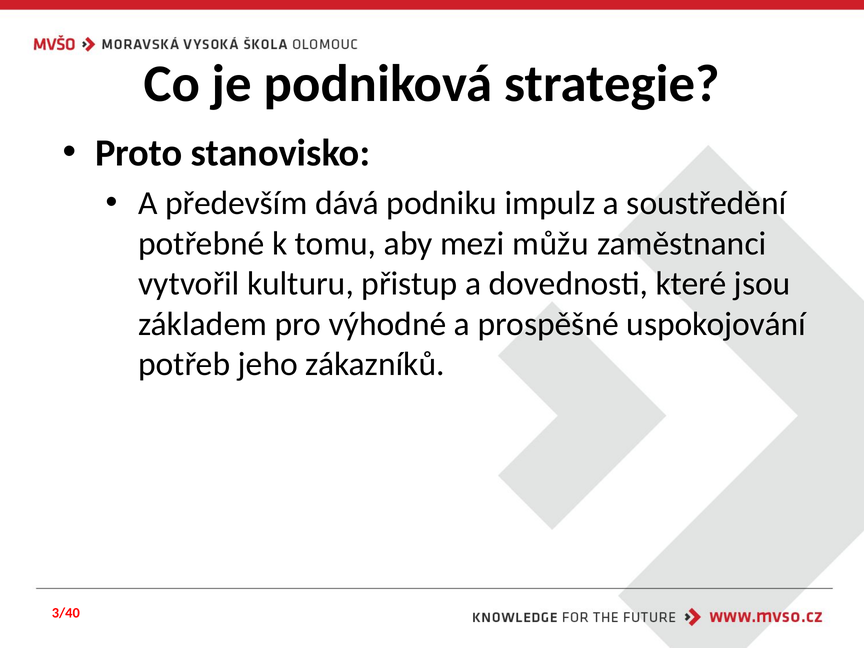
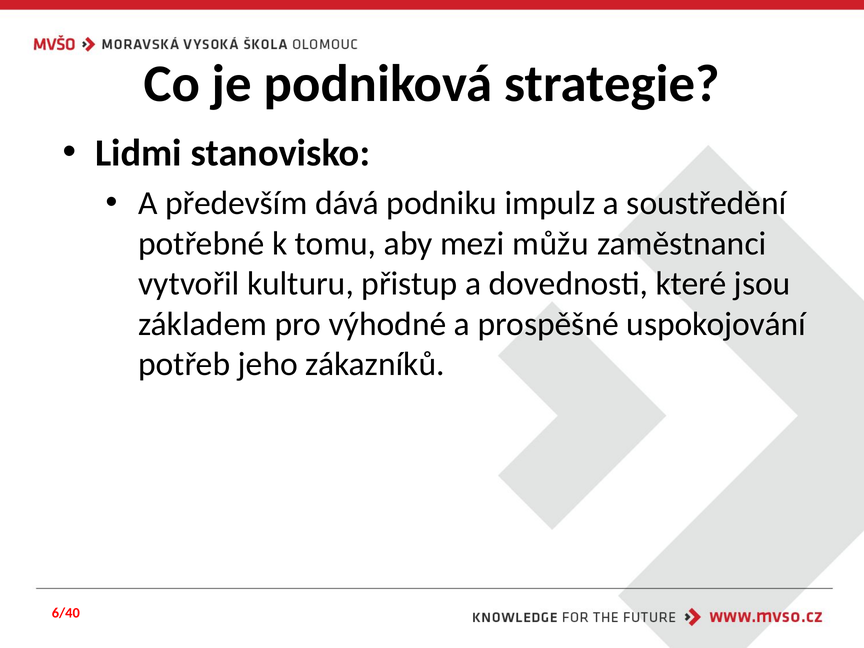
Proto: Proto -> Lidmi
3/40: 3/40 -> 6/40
